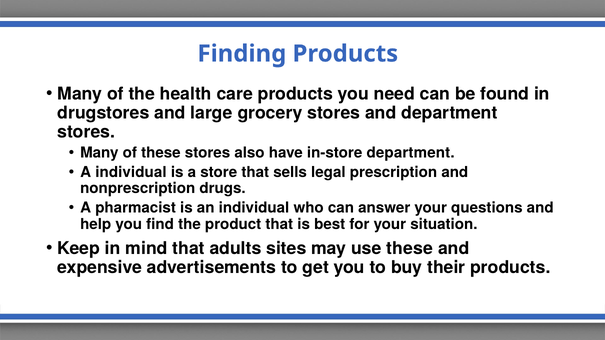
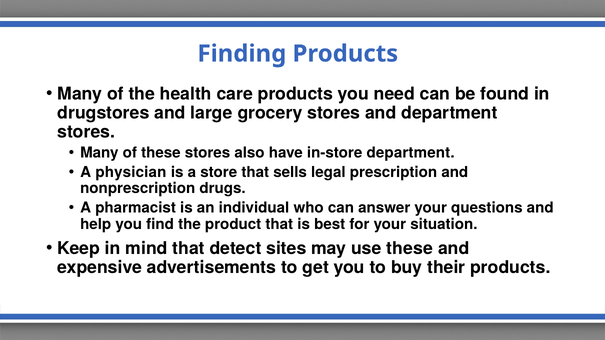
A individual: individual -> physician
adults: adults -> detect
